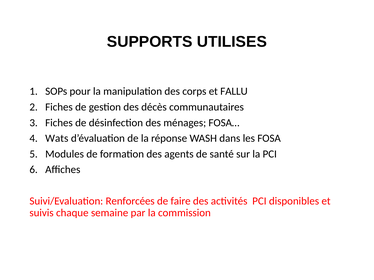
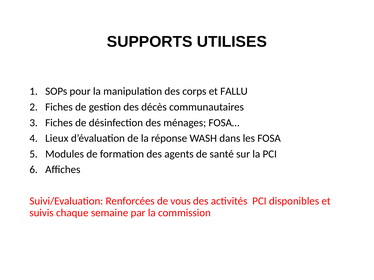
Wats: Wats -> Lieux
faire: faire -> vous
